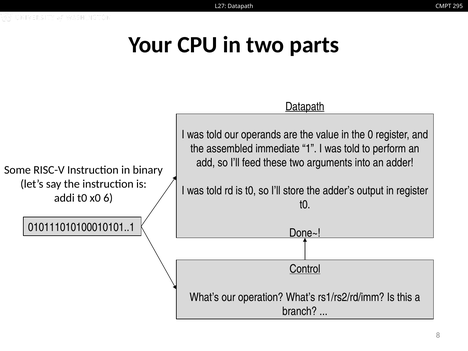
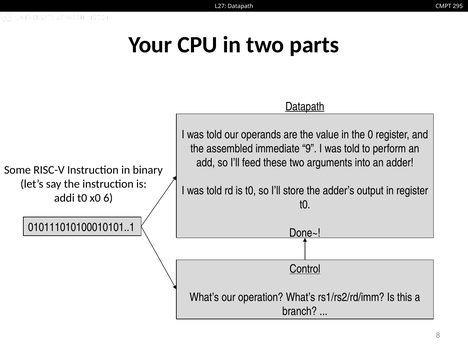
1: 1 -> 9
